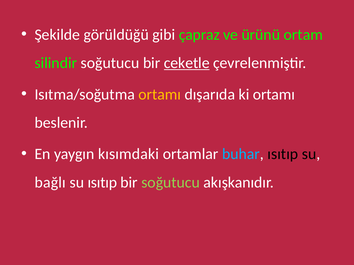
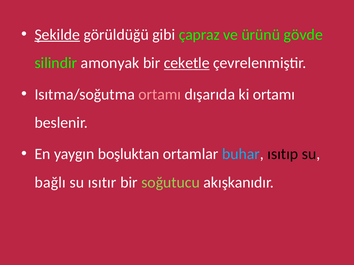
Şekilde underline: none -> present
ortam: ortam -> gövde
silindir soğutucu: soğutucu -> amonyak
ortamı at (160, 94) colour: yellow -> pink
kısımdaki: kısımdaki -> boşluktan
su ısıtıp: ısıtıp -> ısıtır
